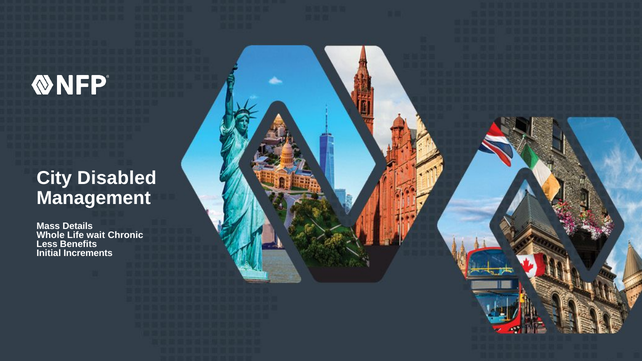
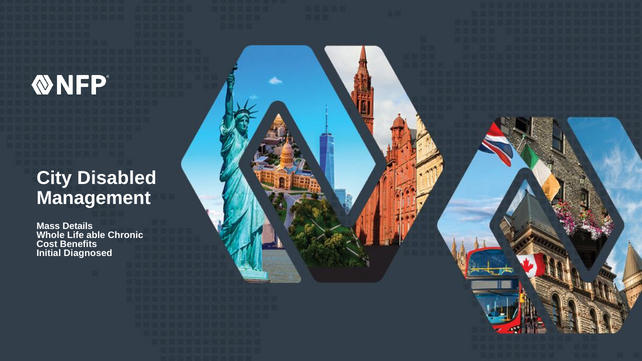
wait: wait -> able
Less: Less -> Cost
Increments: Increments -> Diagnosed
